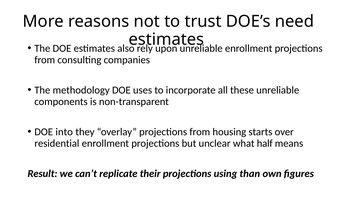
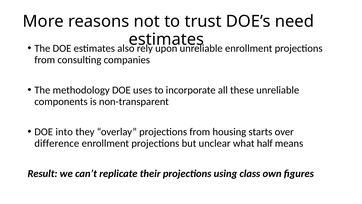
residential: residential -> difference
than: than -> class
